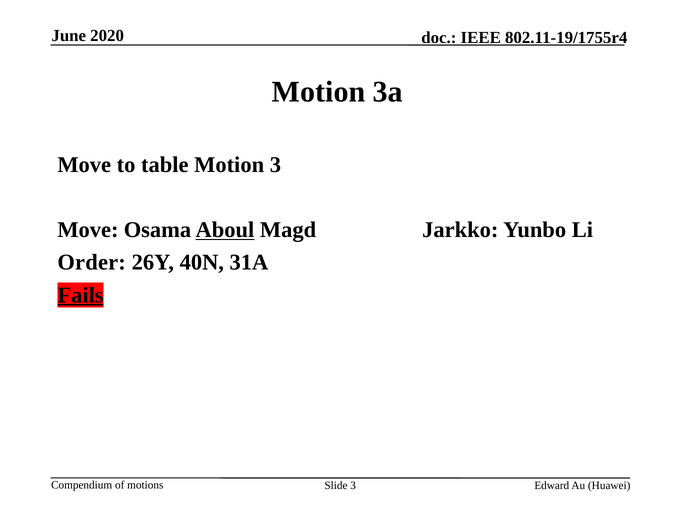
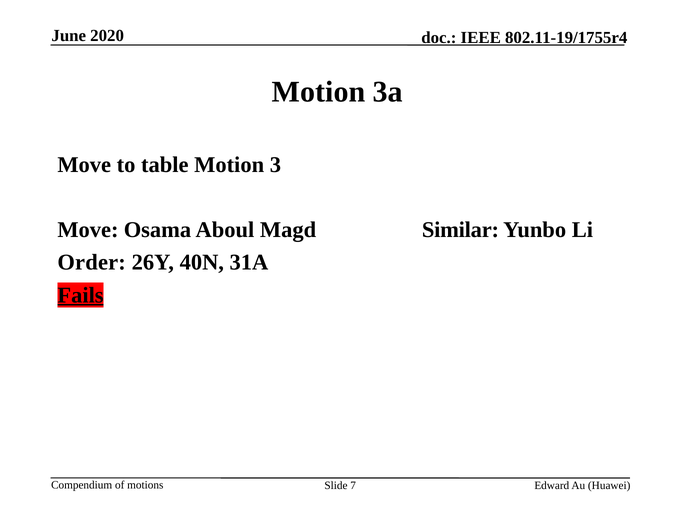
Aboul underline: present -> none
Jarkko: Jarkko -> Similar
Slide 3: 3 -> 7
